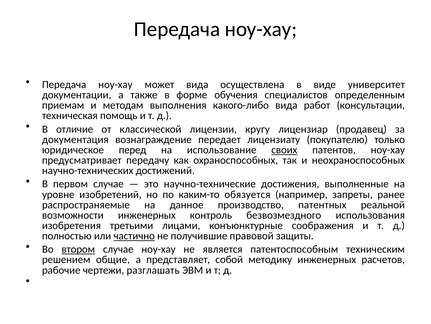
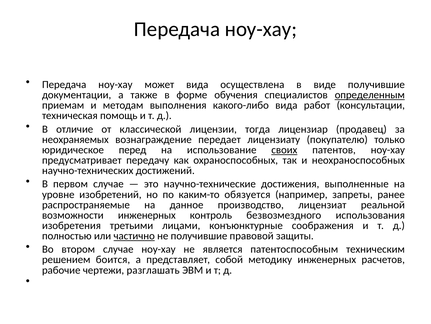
виде университет: университет -> получившие
определенным underline: none -> present
кругу: кругу -> тогда
документация: документация -> неохраняемых
патентных: патентных -> лицензиат
втором underline: present -> none
общие: общие -> боится
